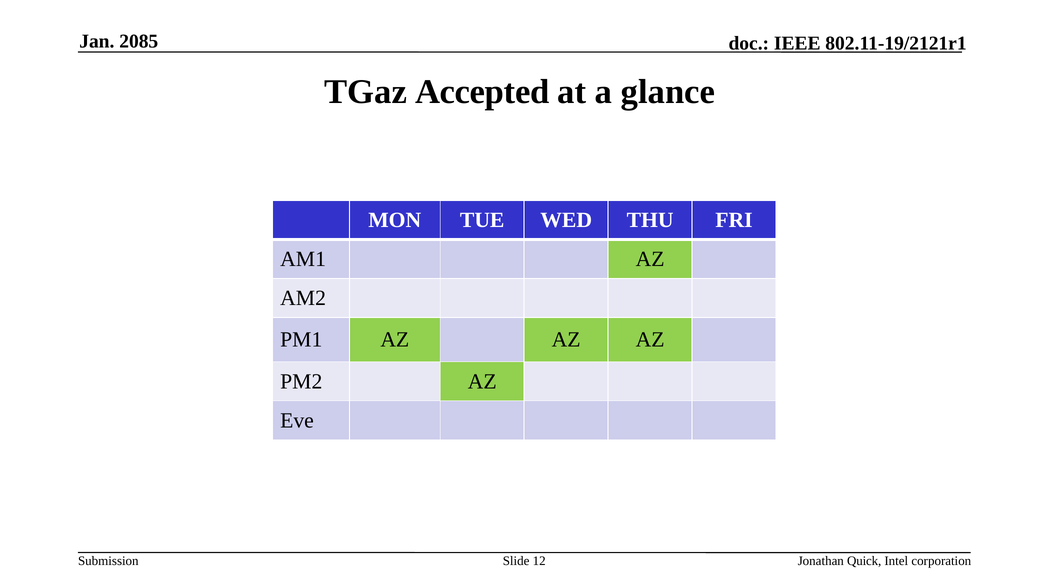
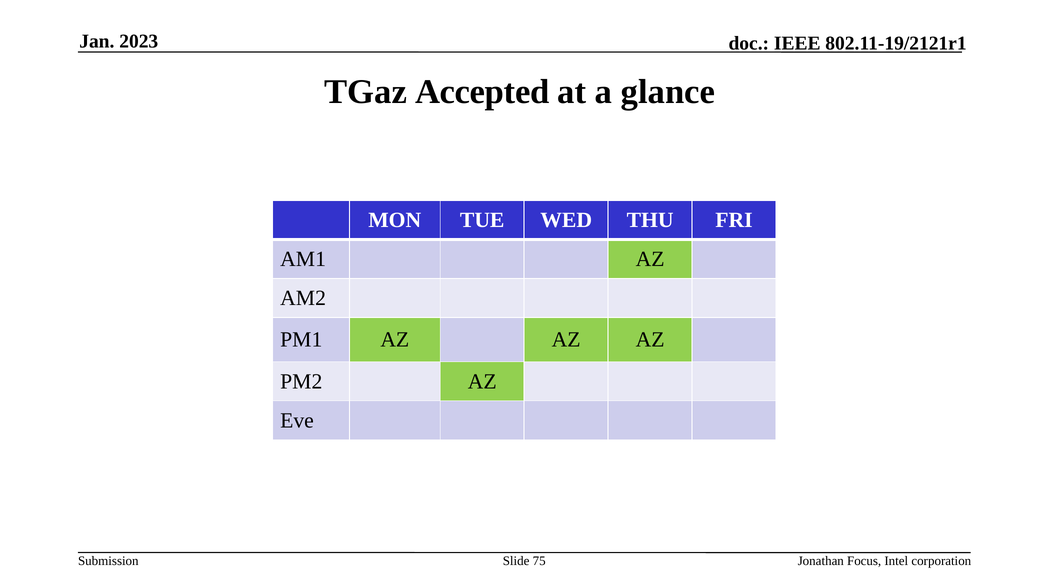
2085: 2085 -> 2023
12: 12 -> 75
Quick: Quick -> Focus
